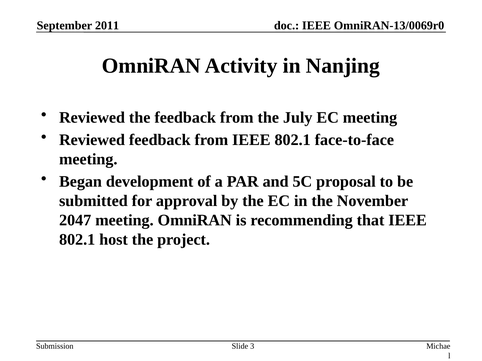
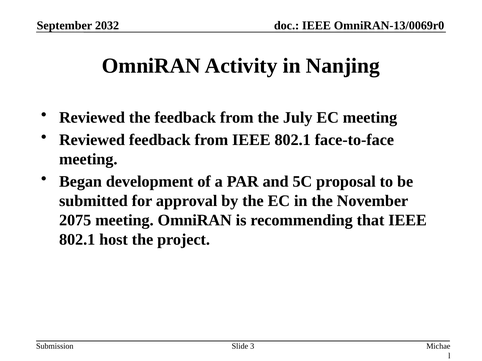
2011: 2011 -> 2032
2047: 2047 -> 2075
